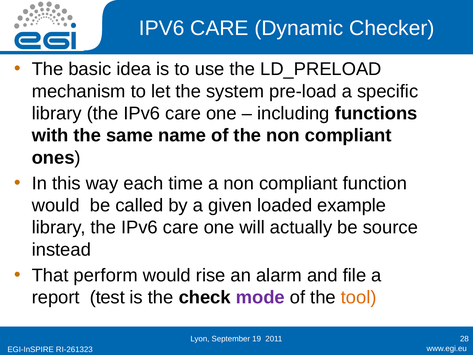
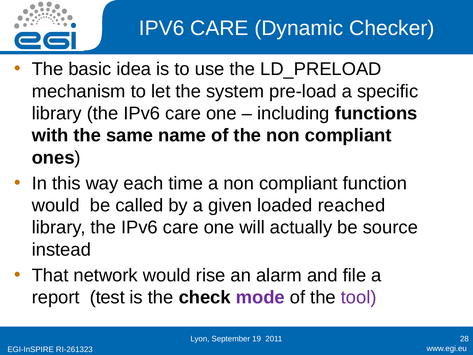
example: example -> reached
perform: perform -> network
tool colour: orange -> purple
